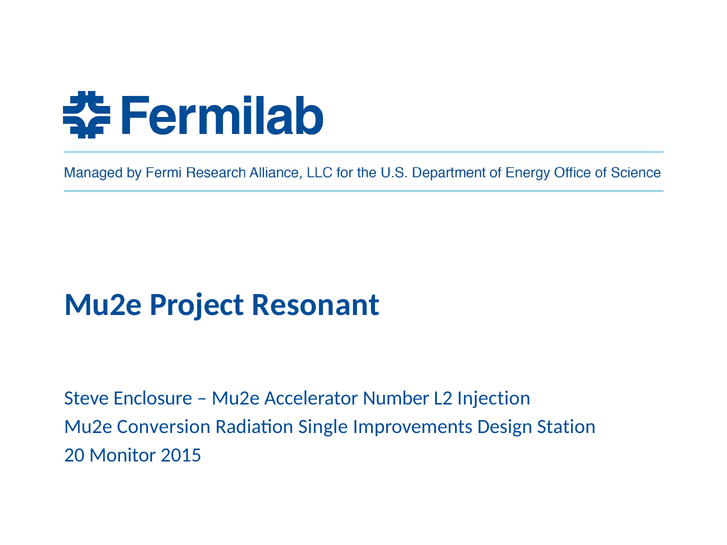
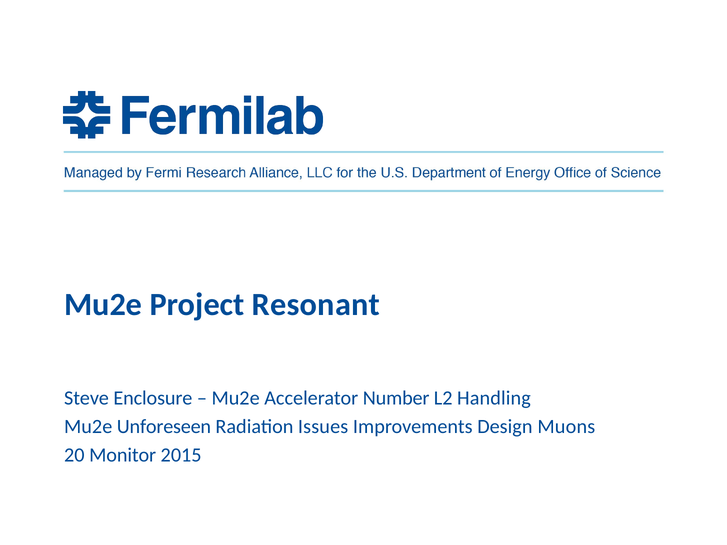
Injection: Injection -> Handling
Conversion: Conversion -> Unforeseen
Single: Single -> Issues
Station: Station -> Muons
